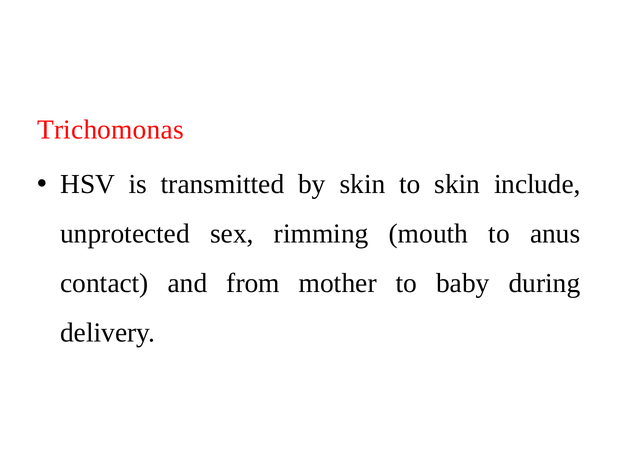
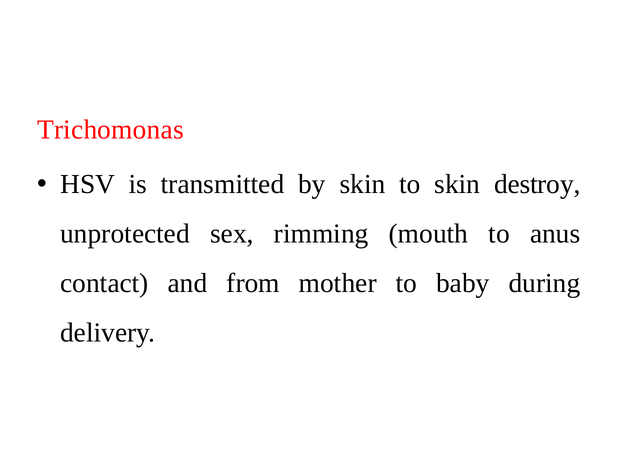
include: include -> destroy
